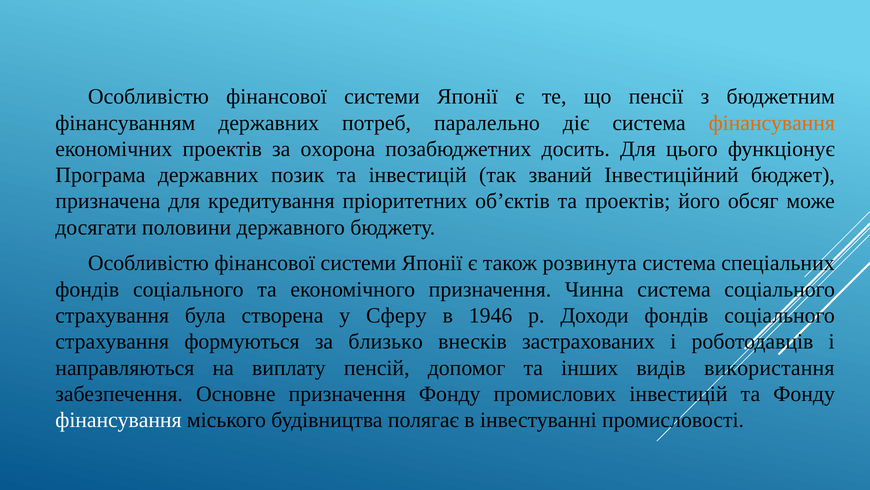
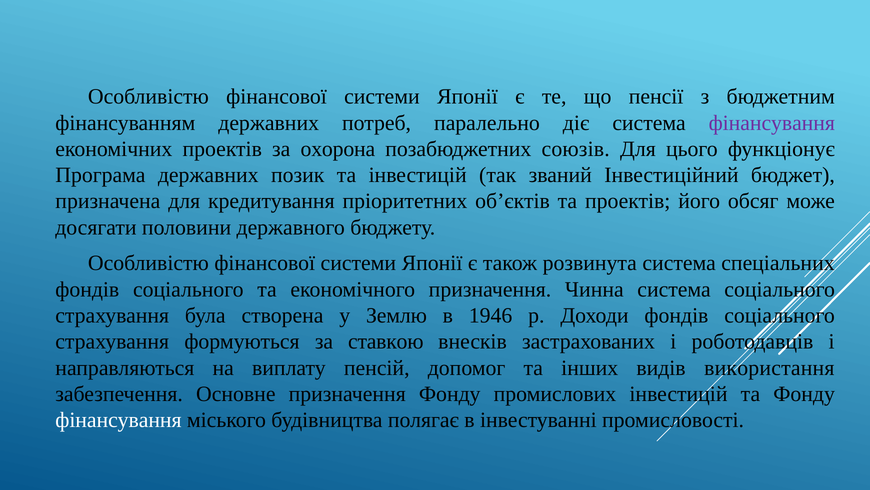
фінансування at (772, 123) colour: orange -> purple
досить: досить -> союзів
Сферу: Сферу -> Землю
близько: близько -> ставкою
